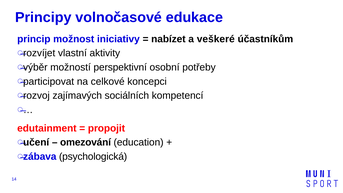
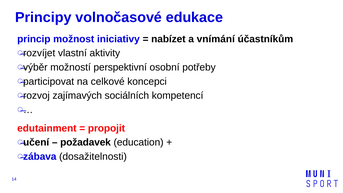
veškeré: veškeré -> vnímání
omezování: omezování -> požadavek
psychologická: psychologická -> dosažitelnosti
